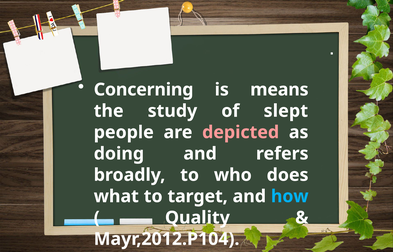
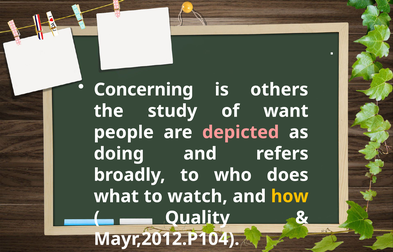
means: means -> others
slept: slept -> want
target: target -> watch
how colour: light blue -> yellow
